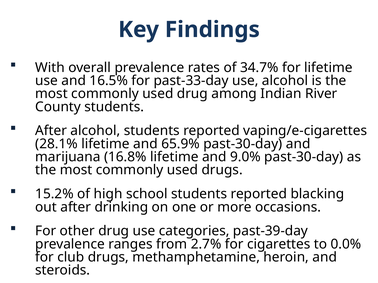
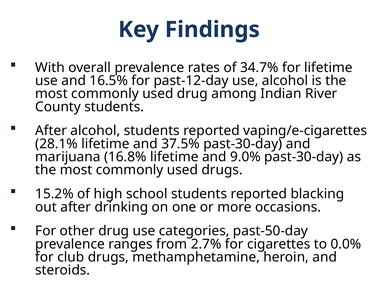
past-33-day: past-33-day -> past-12-day
65.9%: 65.9% -> 37.5%
past-39-day: past-39-day -> past-50-day
